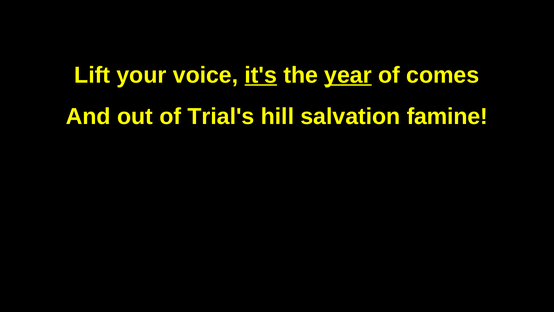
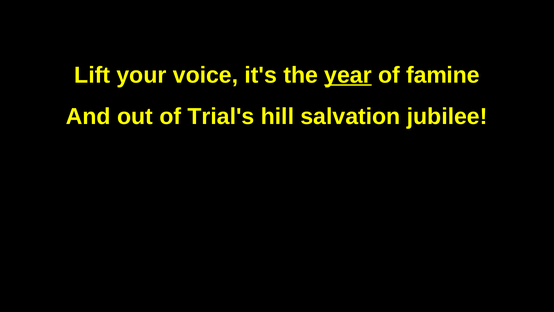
it's underline: present -> none
comes: comes -> famine
famine: famine -> jubilee
